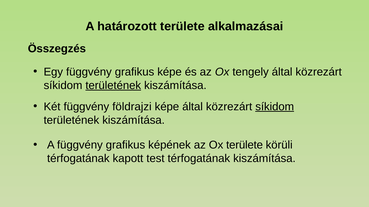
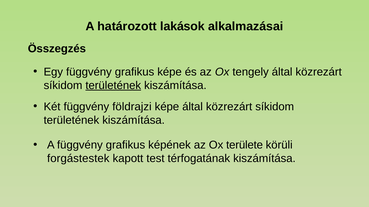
határozott területe: területe -> lakások
síkidom at (275, 107) underline: present -> none
térfogatának at (78, 159): térfogatának -> forgástestek
